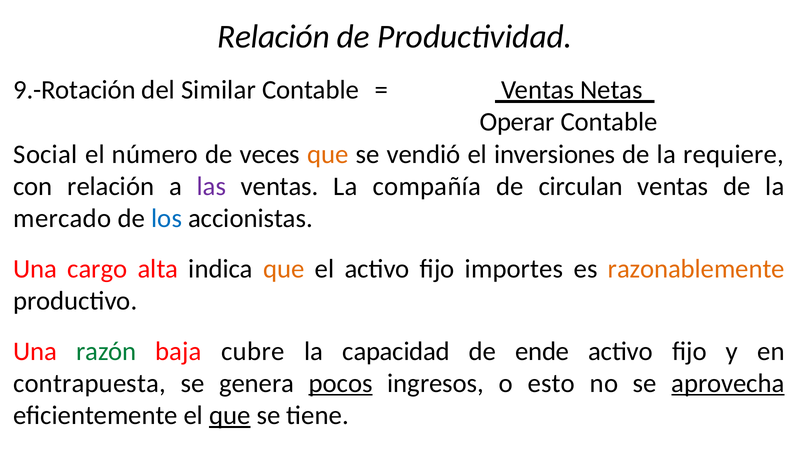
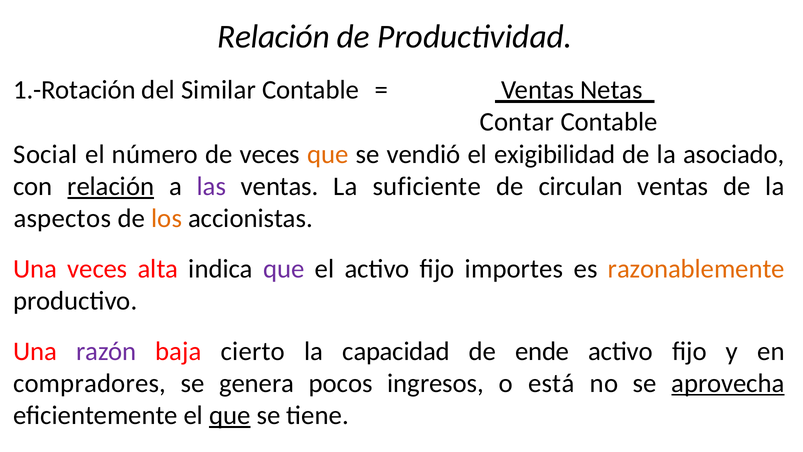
9.-Rotación: 9.-Rotación -> 1.-Rotación
Operar: Operar -> Contar
inversiones: inversiones -> exigibilidad
requiere: requiere -> asociado
relación at (111, 186) underline: none -> present
compañía: compañía -> suficiente
mercado: mercado -> aspectos
los colour: blue -> orange
Una cargo: cargo -> veces
que at (284, 269) colour: orange -> purple
razón colour: green -> purple
cubre: cubre -> cierto
contrapuesta: contrapuesta -> compradores
pocos underline: present -> none
esto: esto -> está
